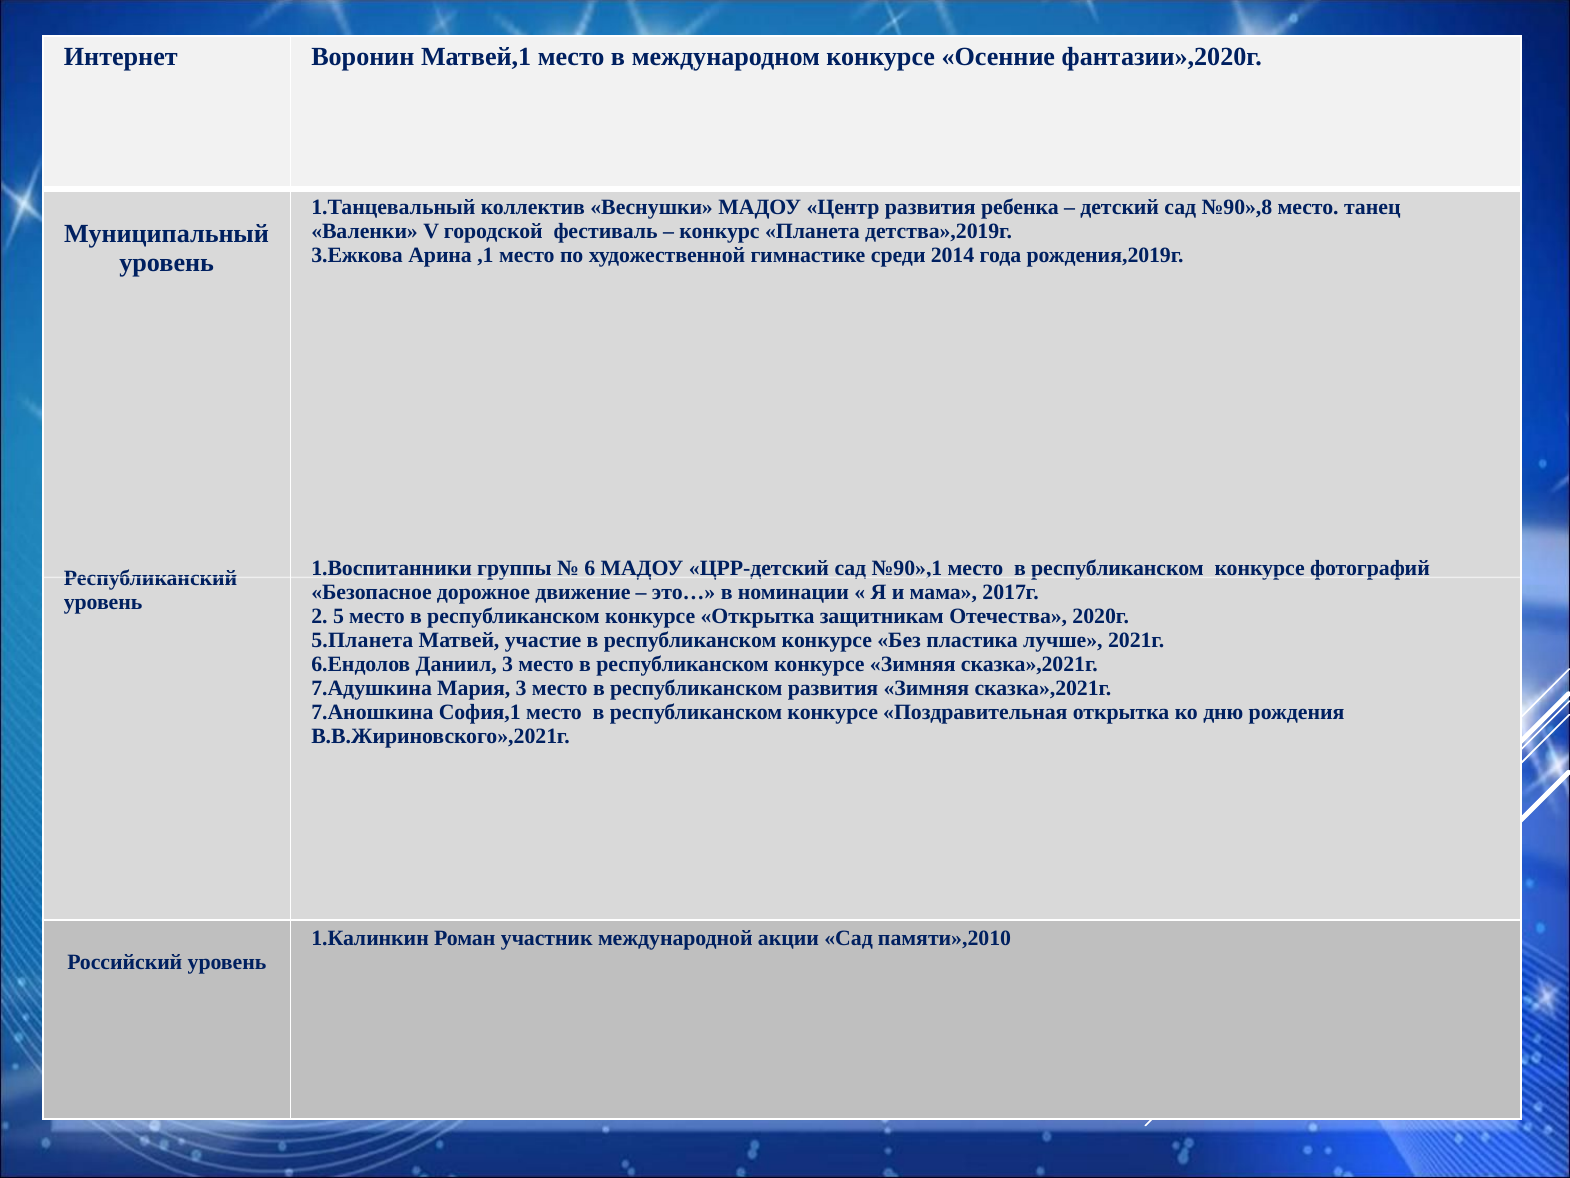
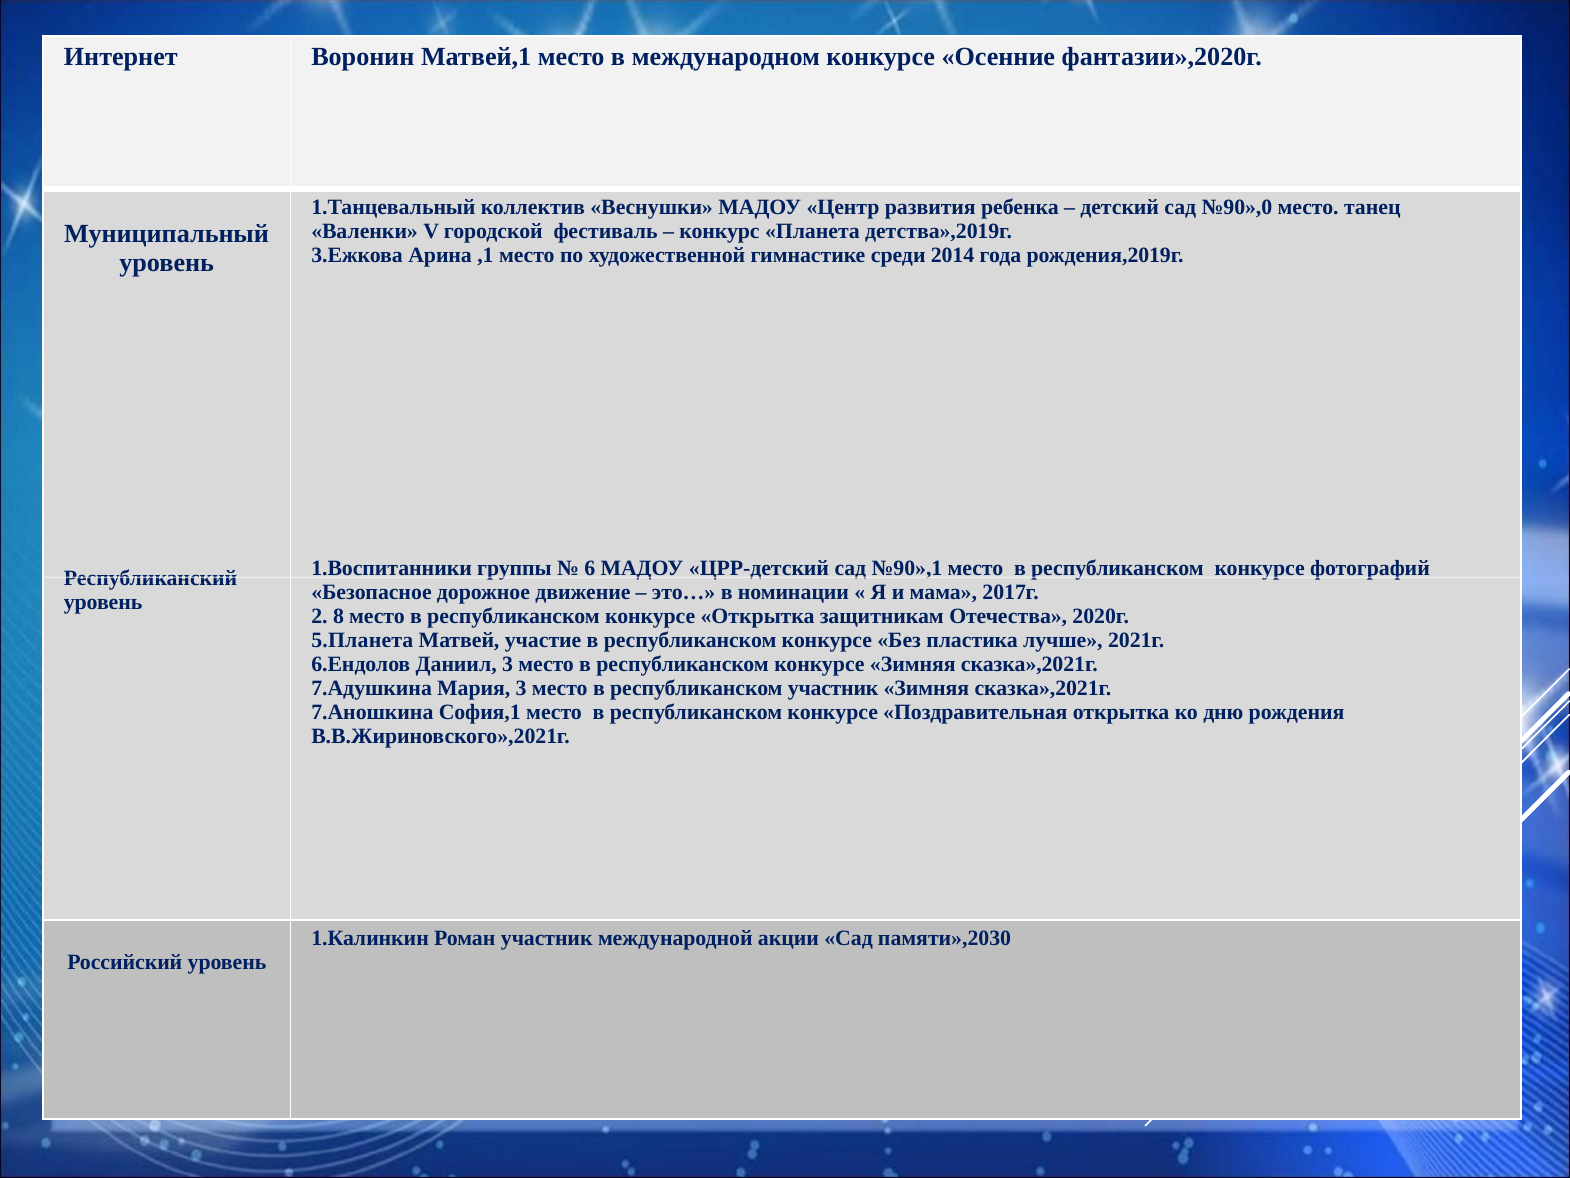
№90»,8: №90»,8 -> №90»,0
5: 5 -> 8
республиканском развития: развития -> участник
памяти»,2010: памяти»,2010 -> памяти»,2030
